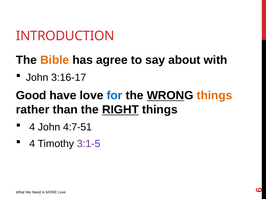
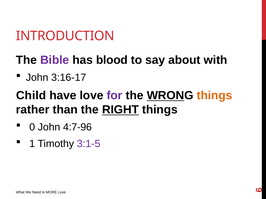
Bible colour: orange -> purple
agree: agree -> blood
Good: Good -> Child
for colour: blue -> purple
4 at (32, 127): 4 -> 0
4:7-51: 4:7-51 -> 4:7-96
4 at (32, 144): 4 -> 1
